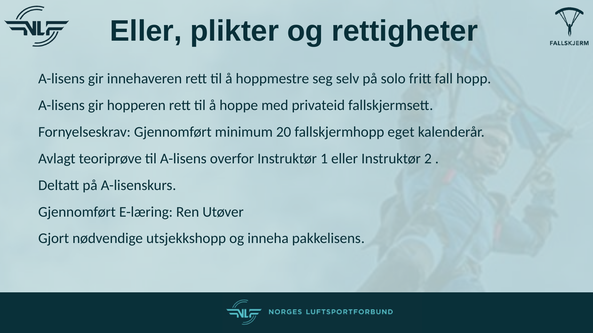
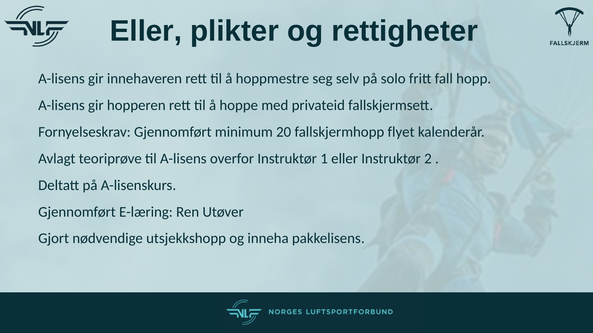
eget: eget -> flyet
